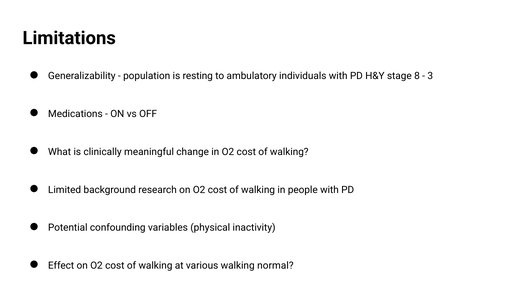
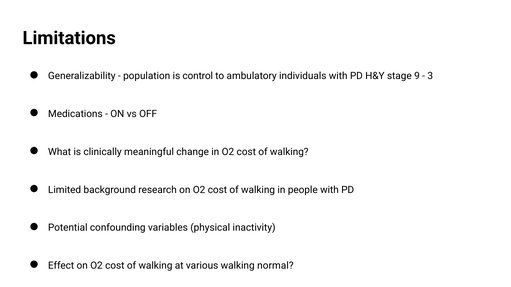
resting: resting -> control
8: 8 -> 9
